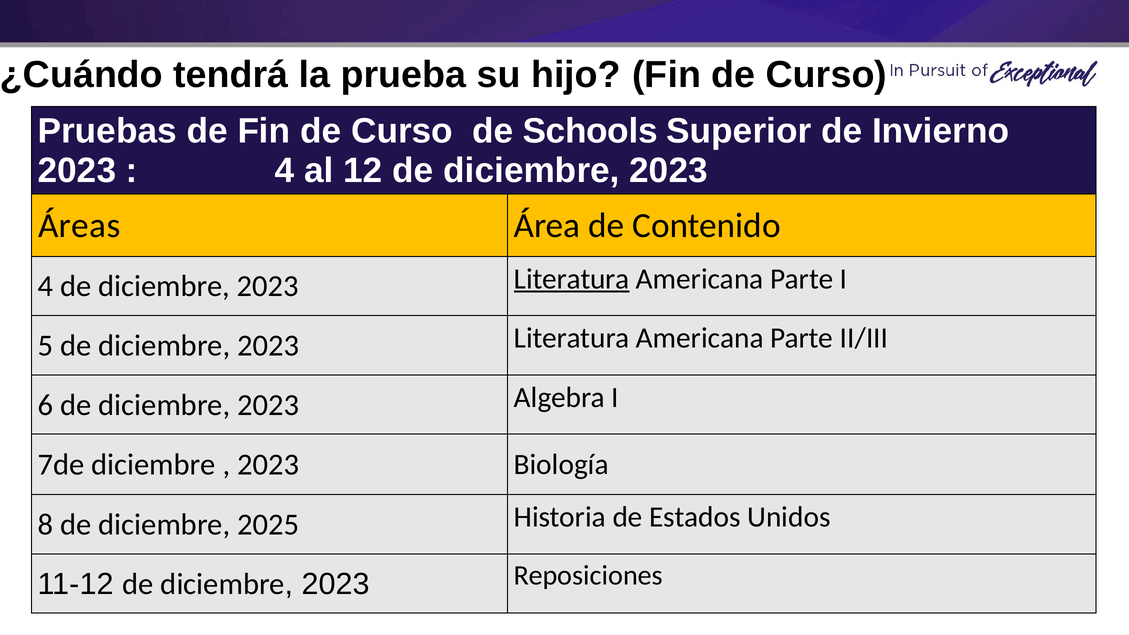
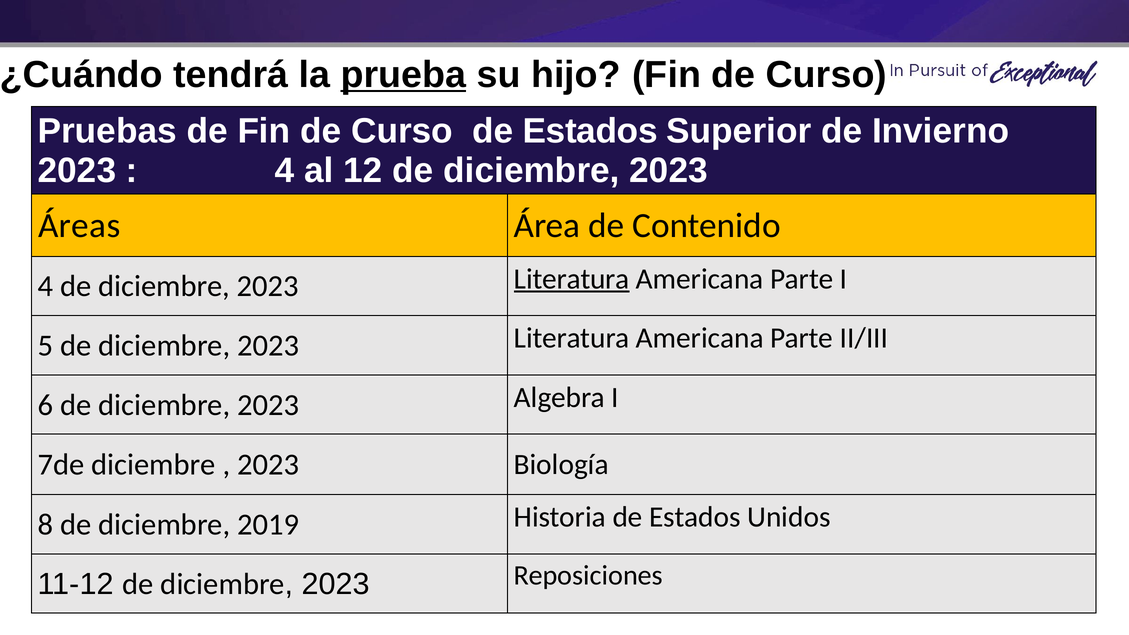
prueba underline: none -> present
Curso de Schools: Schools -> Estados
2025: 2025 -> 2019
